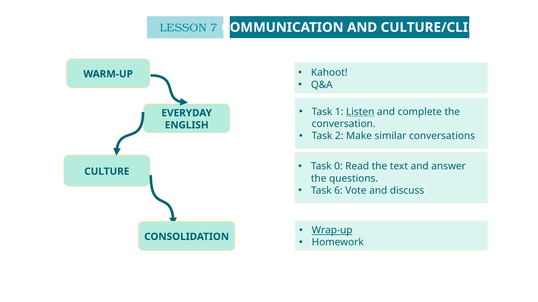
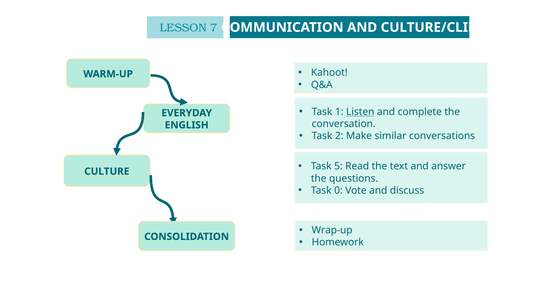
0: 0 -> 5
6: 6 -> 0
Wrap-up underline: present -> none
